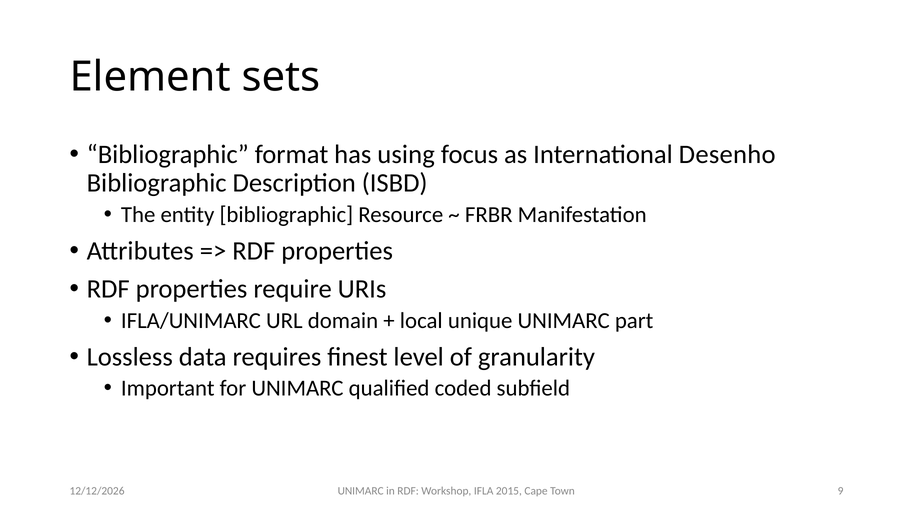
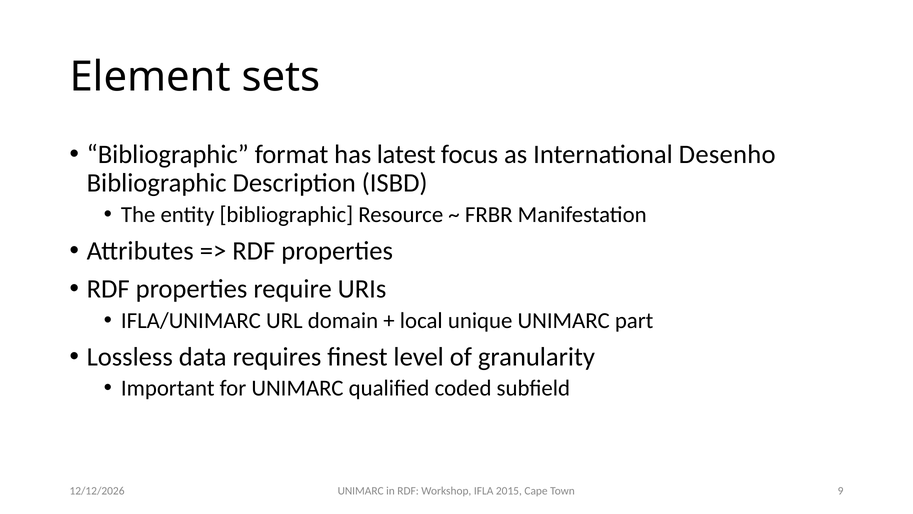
using: using -> latest
